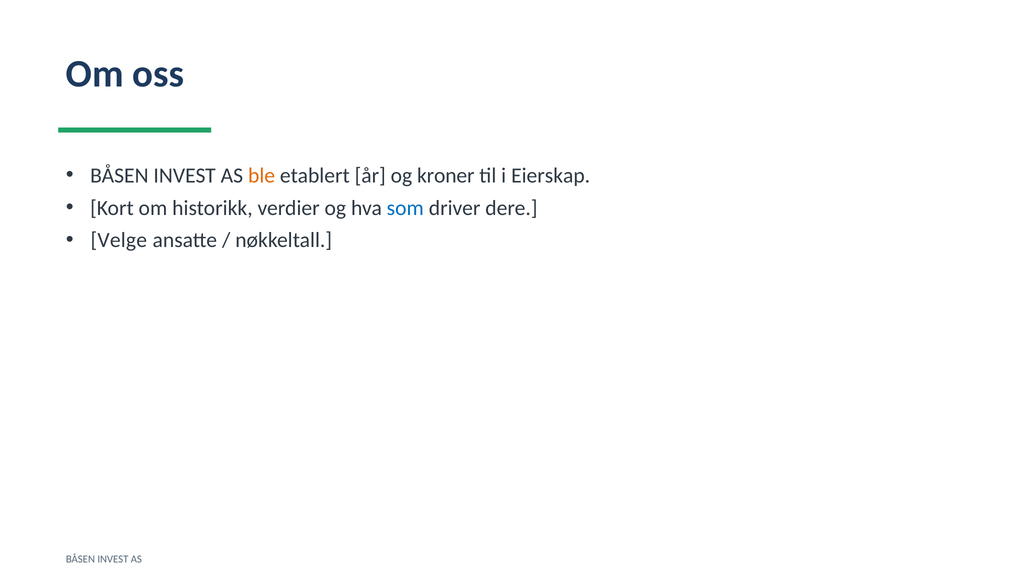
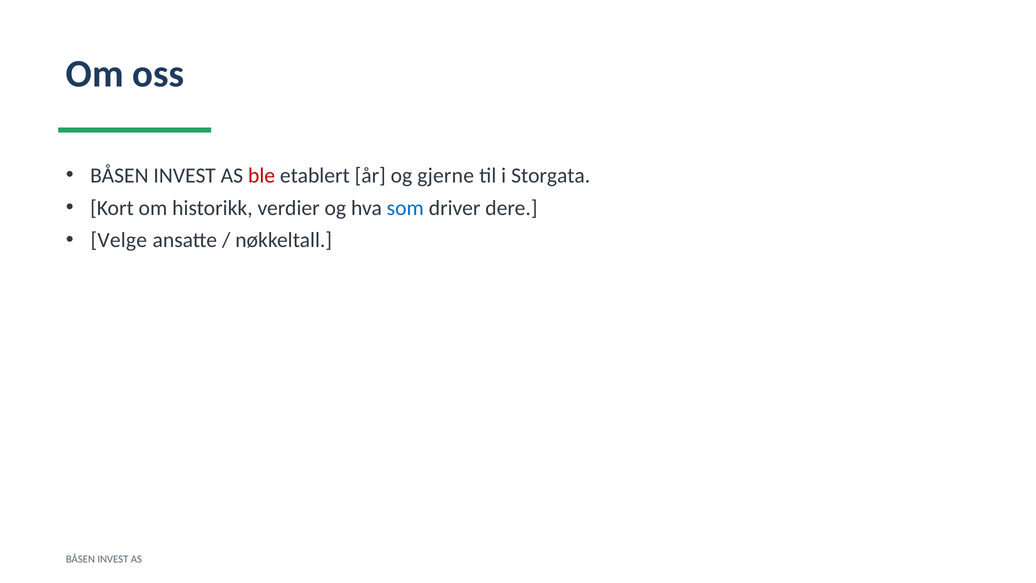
ble colour: orange -> red
kroner: kroner -> gjerne
Eierskap: Eierskap -> Storgata
